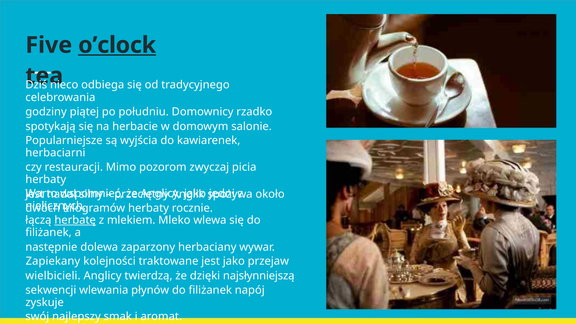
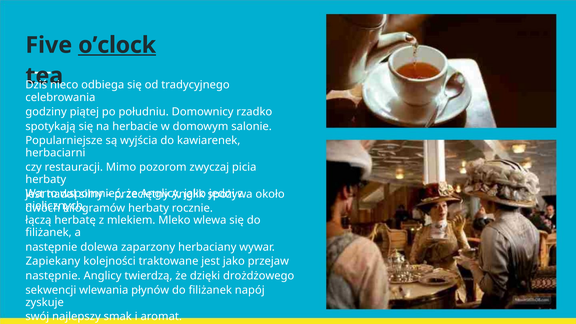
herbatę underline: present -> none
wielbicieli at (53, 276): wielbicieli -> następnie
najsłynniejszą: najsłynniejszą -> drożdżowego
